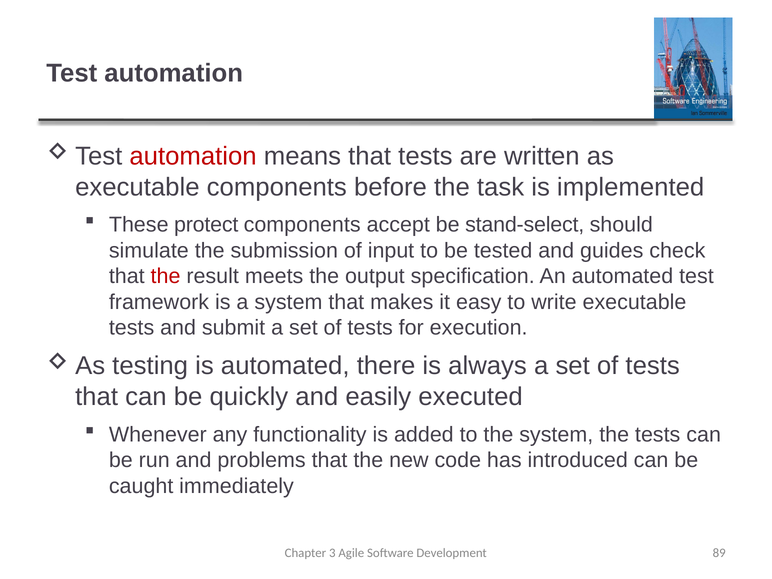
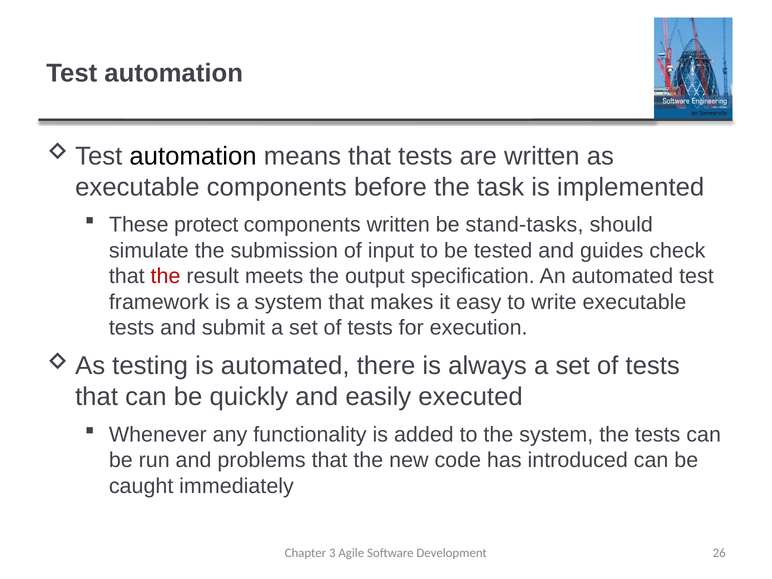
automation at (193, 156) colour: red -> black
components accept: accept -> written
stand-select: stand-select -> stand-tasks
89: 89 -> 26
